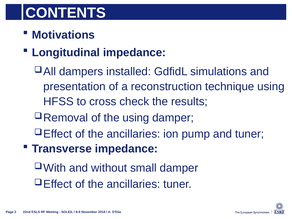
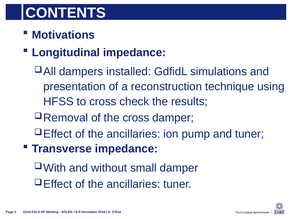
the using: using -> cross
